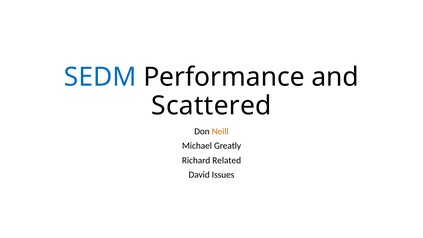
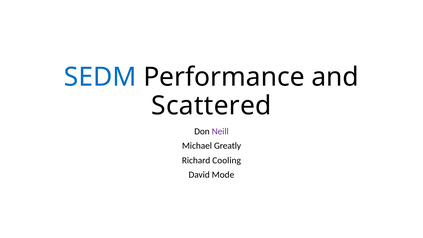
Neill colour: orange -> purple
Related: Related -> Cooling
Issues: Issues -> Mode
